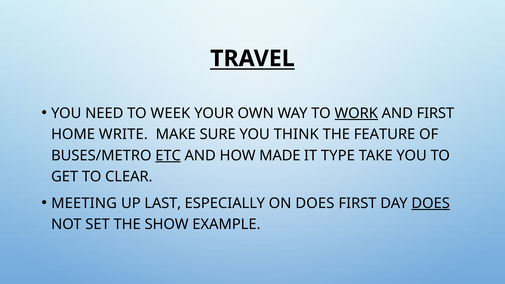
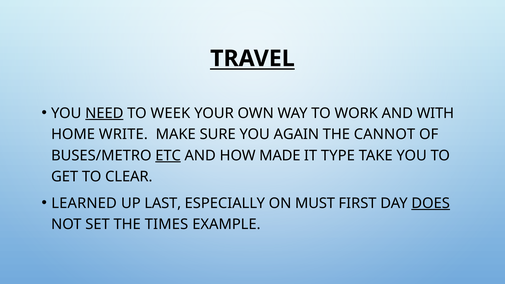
NEED underline: none -> present
WORK underline: present -> none
AND FIRST: FIRST -> WITH
THINK: THINK -> AGAIN
FEATURE: FEATURE -> CANNOT
MEETING: MEETING -> LEARNED
ON DOES: DOES -> MUST
SHOW: SHOW -> TIMES
